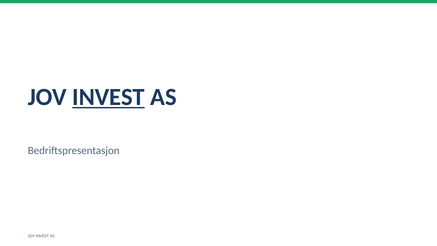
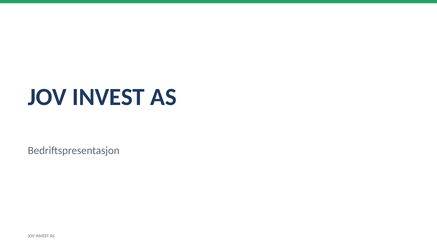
INVEST at (109, 97) underline: present -> none
